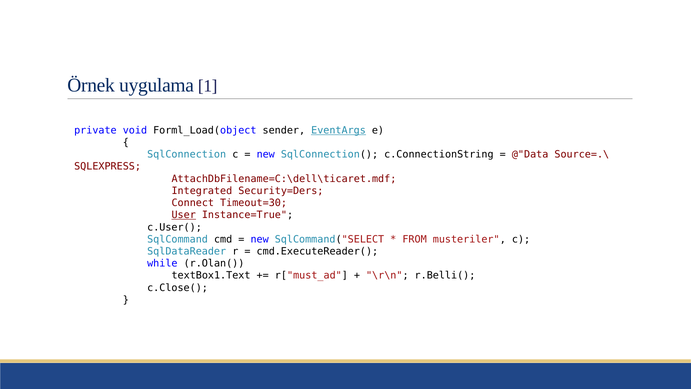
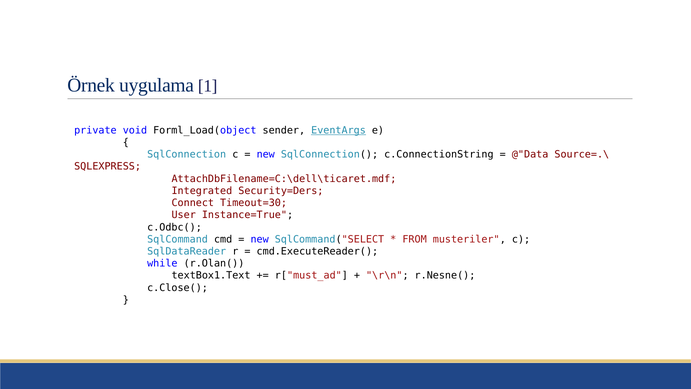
User underline: present -> none
c.User(: c.User( -> c.Odbc(
r.Belli(: r.Belli( -> r.Nesne(
